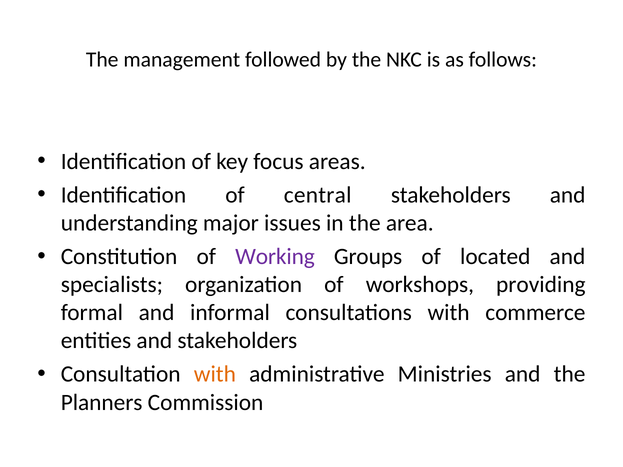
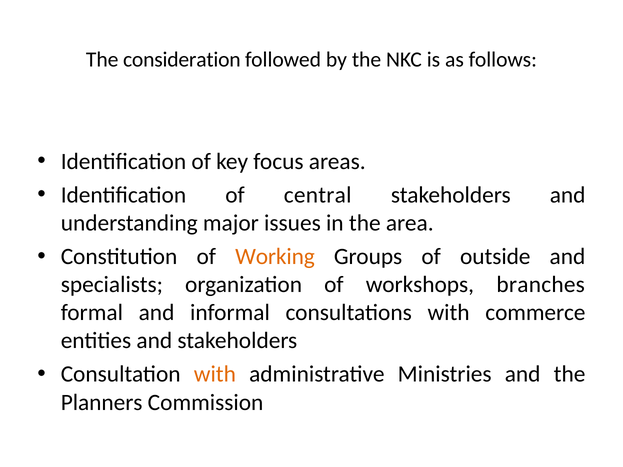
management: management -> consideration
Working colour: purple -> orange
located: located -> outside
providing: providing -> branches
